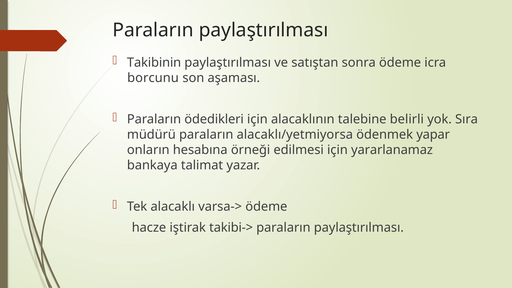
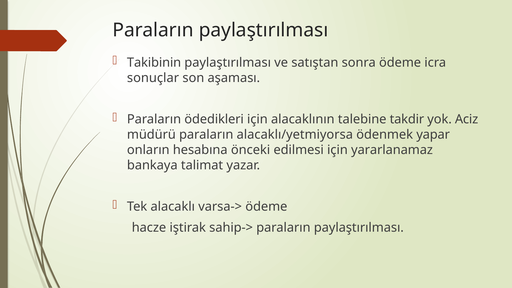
borcunu: borcunu -> sonuçlar
belirli: belirli -> takdir
Sıra: Sıra -> Aciz
örneği: örneği -> önceki
takibi->: takibi-> -> sahip->
